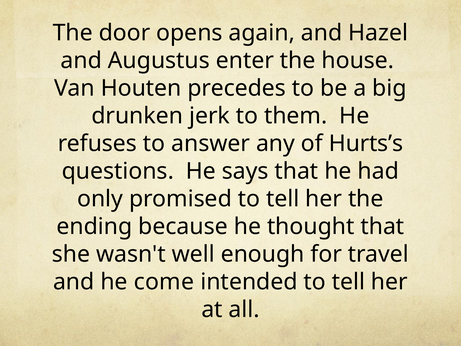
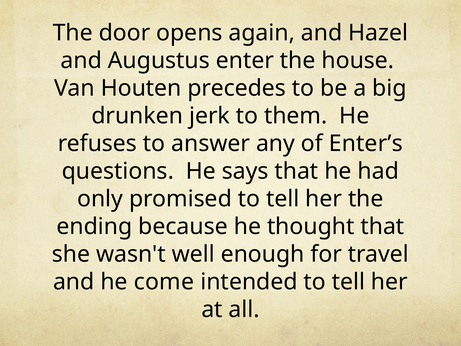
Hurts’s: Hurts’s -> Enter’s
